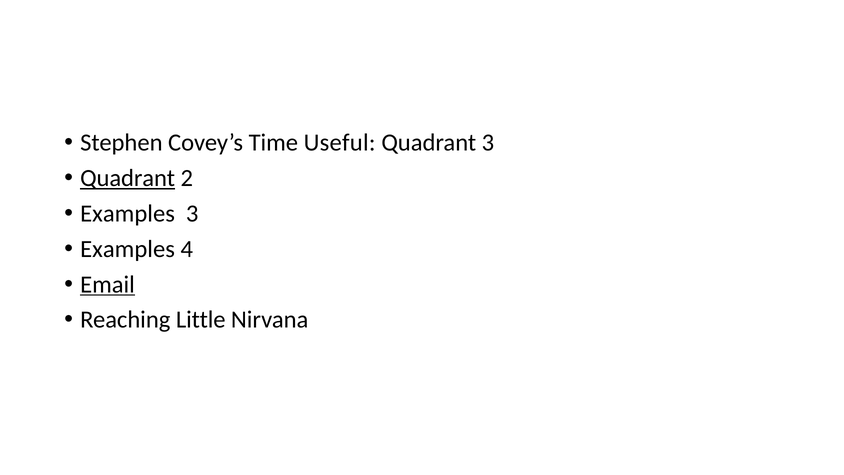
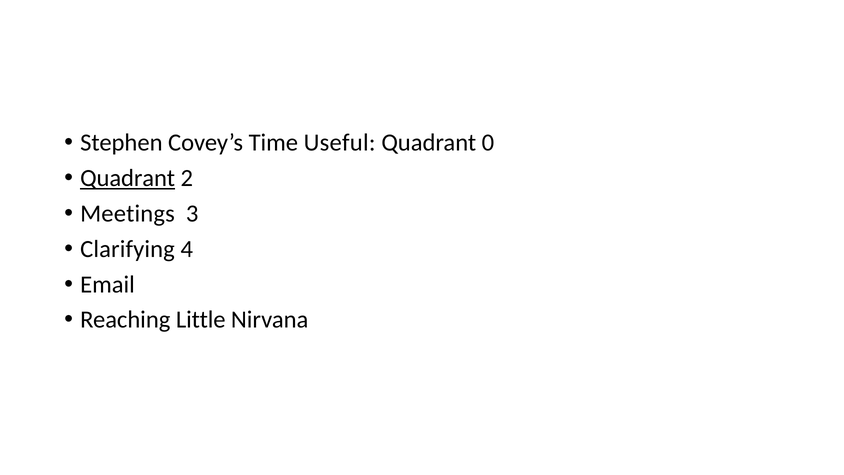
Quadrant 3: 3 -> 0
Examples at (128, 213): Examples -> Meetings
Examples at (128, 249): Examples -> Clarifying
Email underline: present -> none
